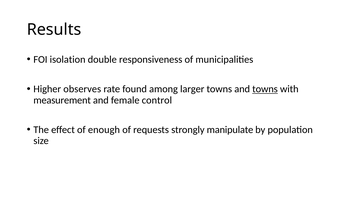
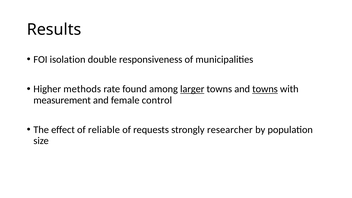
observes: observes -> methods
larger underline: none -> present
enough: enough -> reliable
manipulate: manipulate -> researcher
